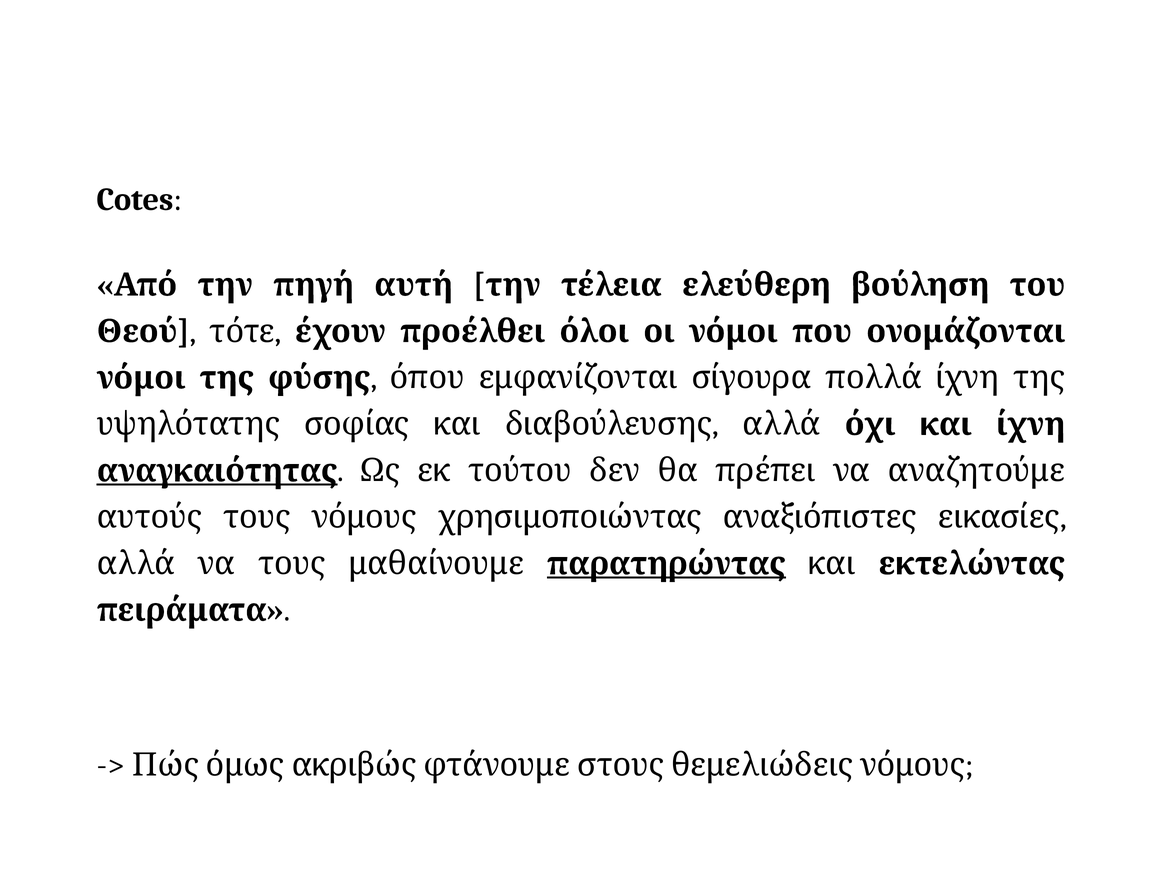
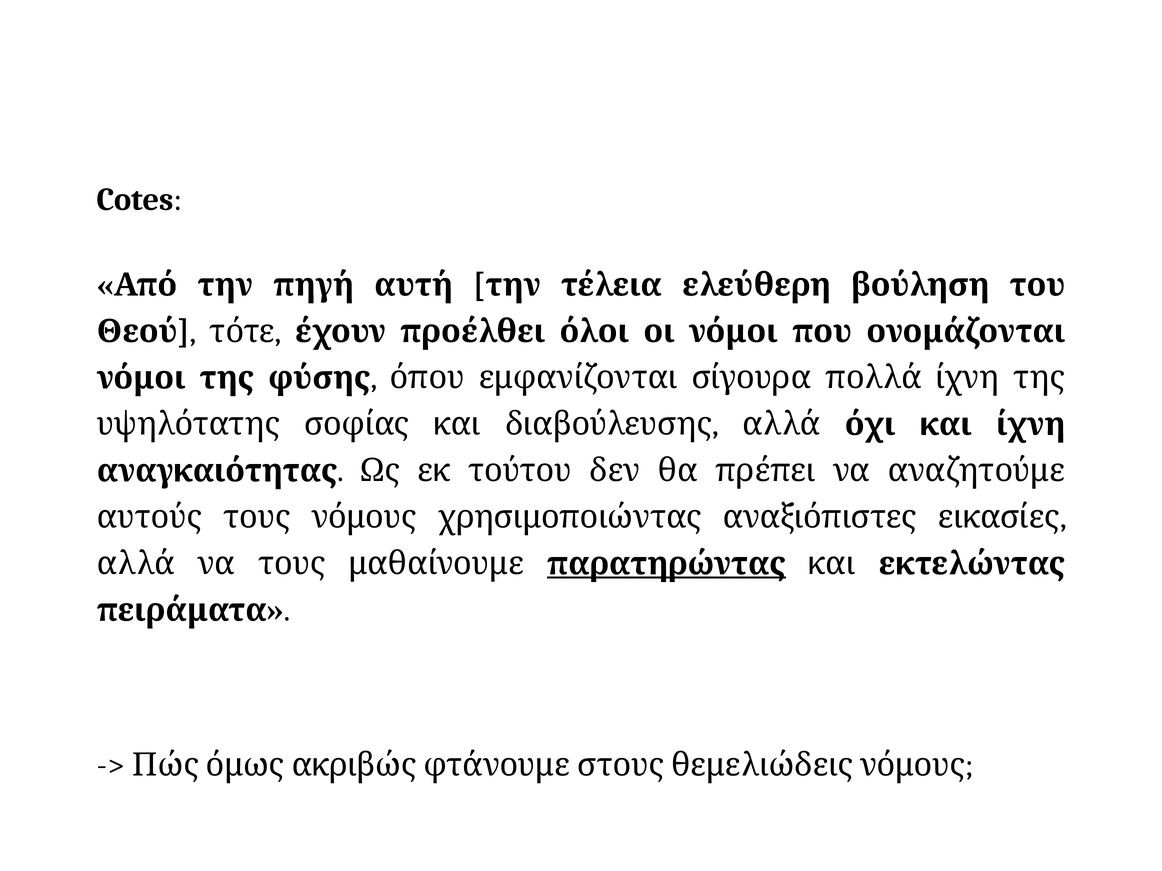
αναγκαιότητας underline: present -> none
